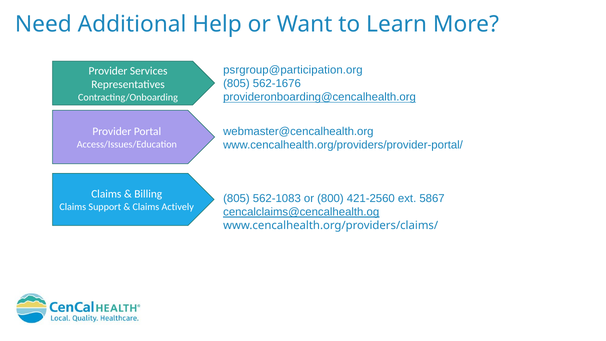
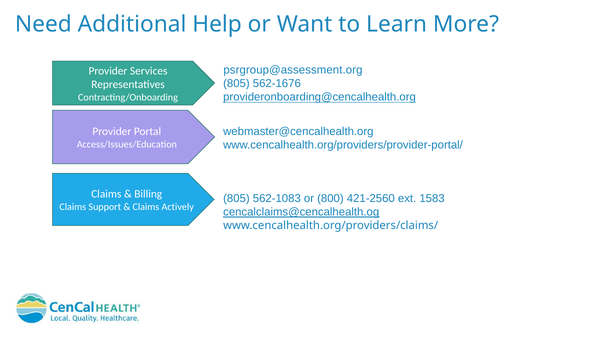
psrgroup@participation.org: psrgroup@participation.org -> psrgroup@assessment.org
5867: 5867 -> 1583
